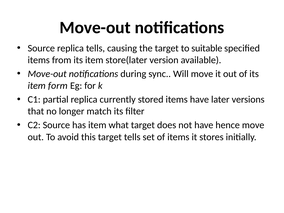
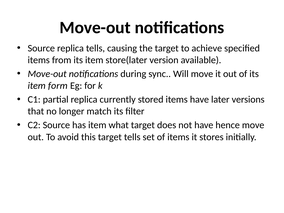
suitable: suitable -> achieve
